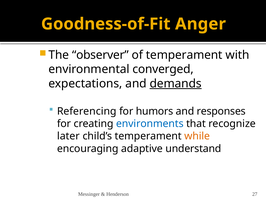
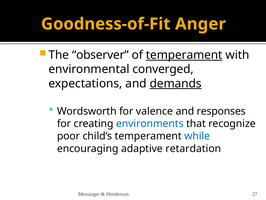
temperament at (184, 55) underline: none -> present
Referencing: Referencing -> Wordsworth
humors: humors -> valence
later: later -> poor
while colour: orange -> blue
understand: understand -> retardation
